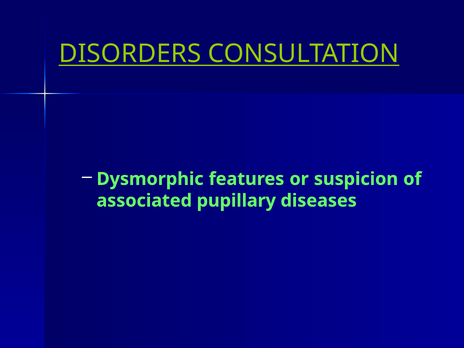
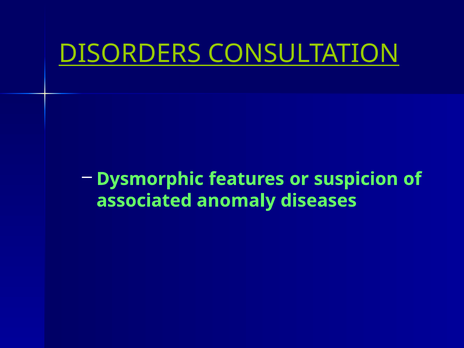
pupillary: pupillary -> anomaly
